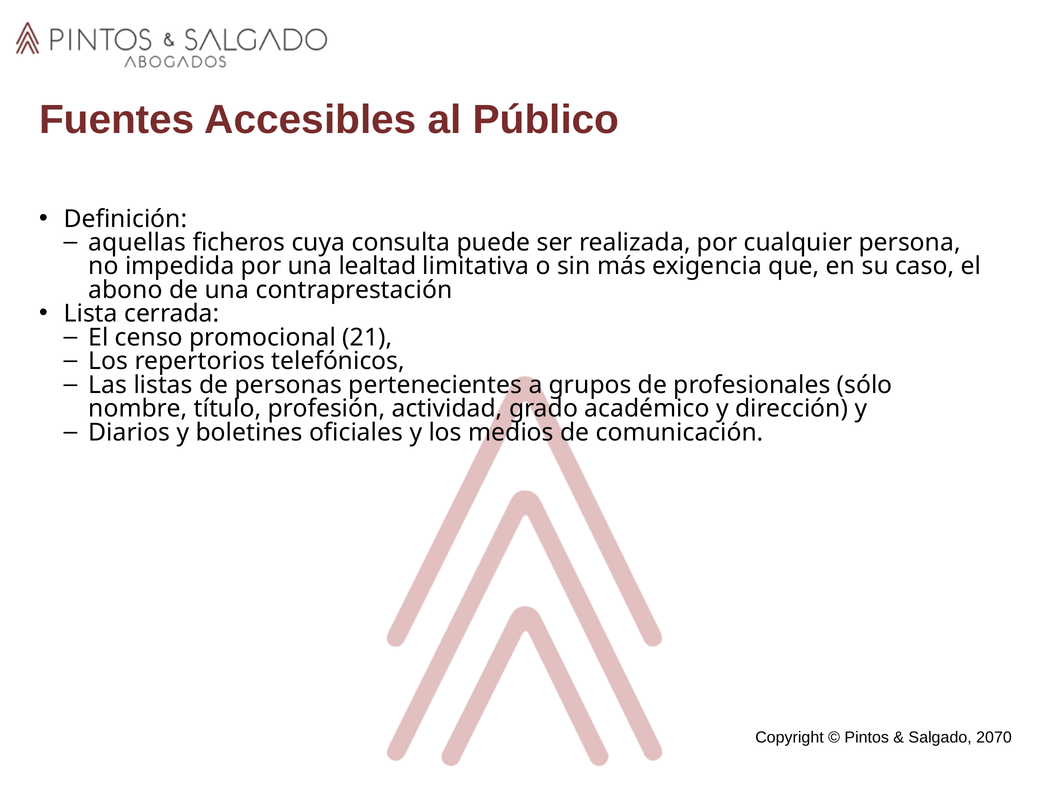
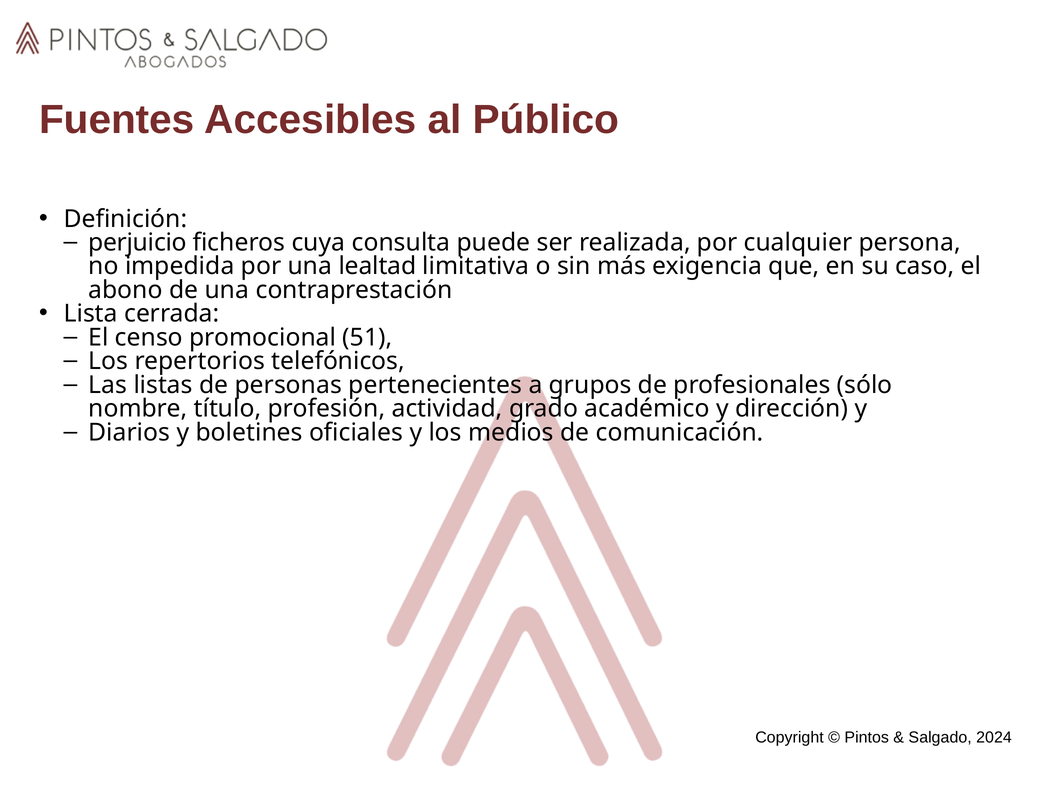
aquellas: aquellas -> perjuicio
21: 21 -> 51
2070: 2070 -> 2024
